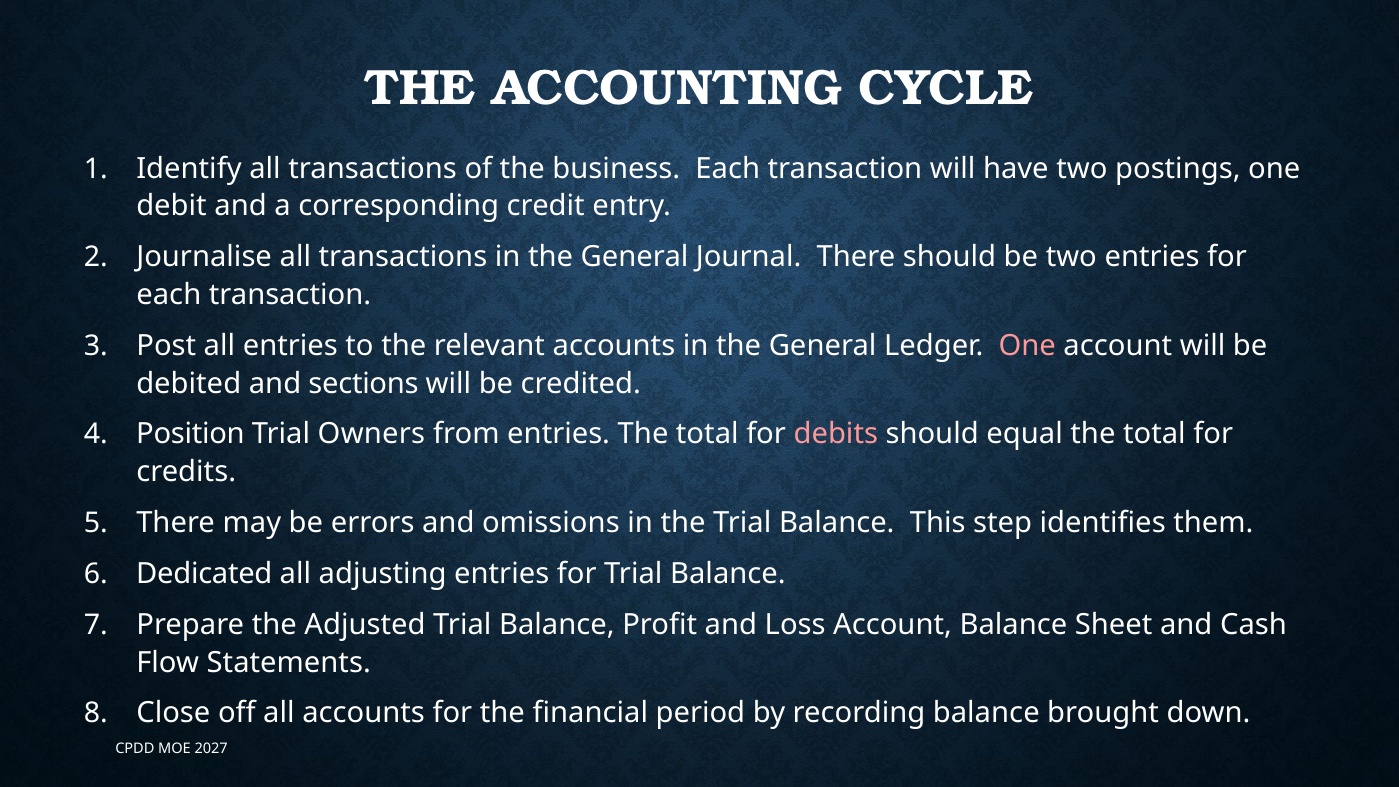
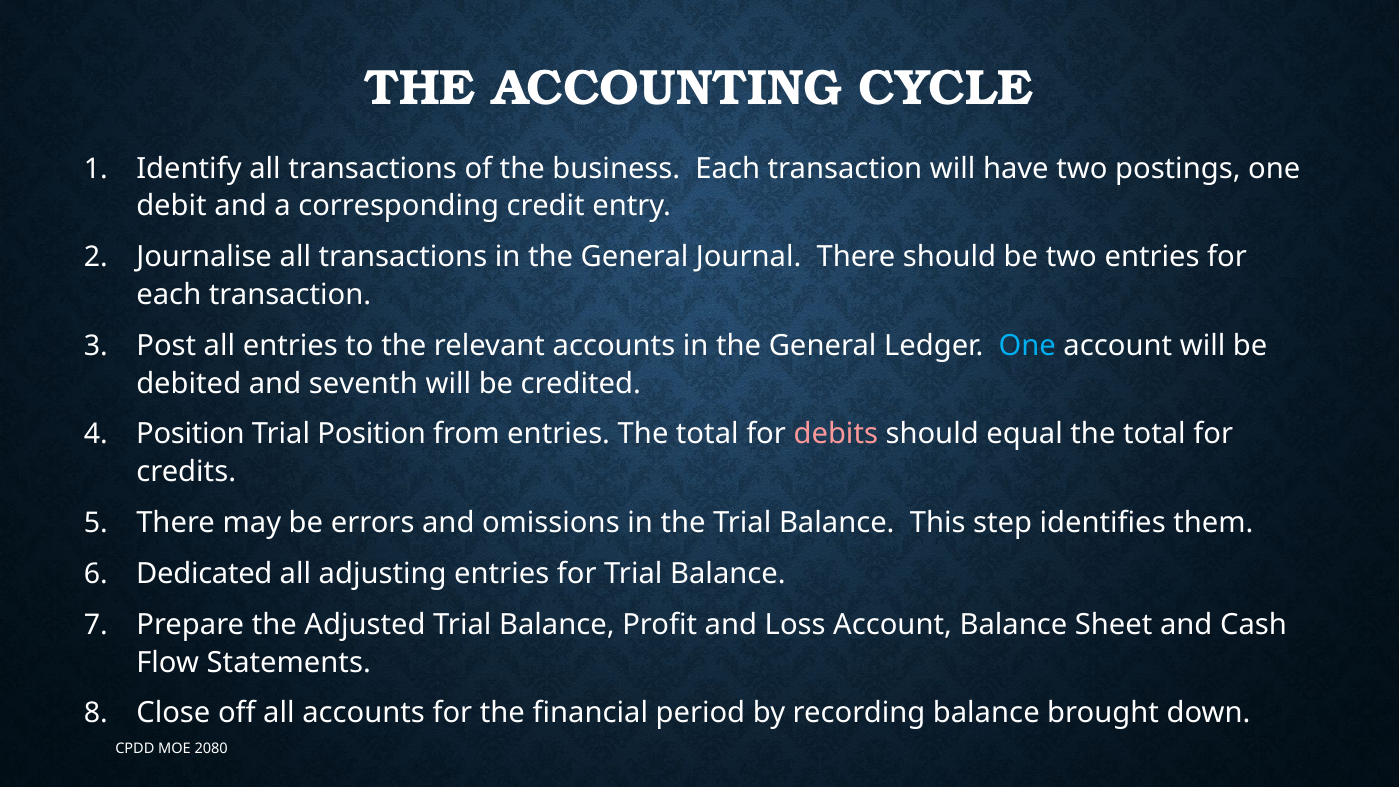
One at (1027, 346) colour: pink -> light blue
sections: sections -> seventh
Trial Owners: Owners -> Position
2027: 2027 -> 2080
